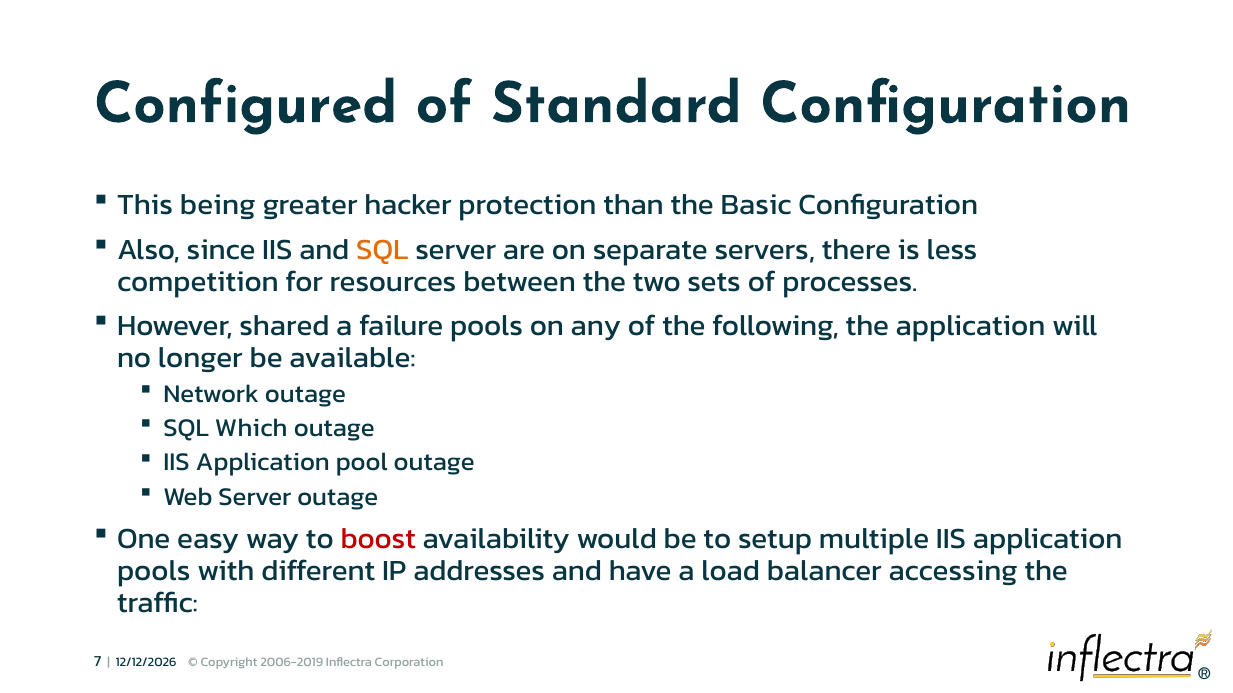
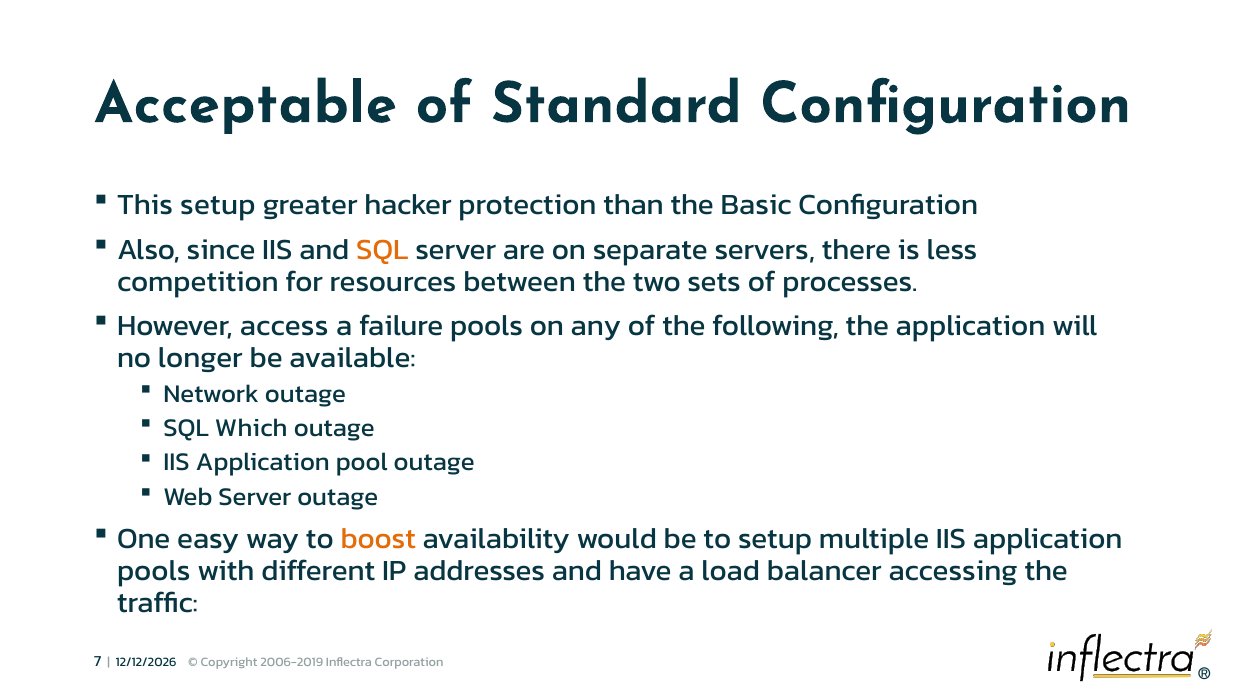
Configured: Configured -> Acceptable
This being: being -> setup
shared: shared -> access
boost colour: red -> orange
